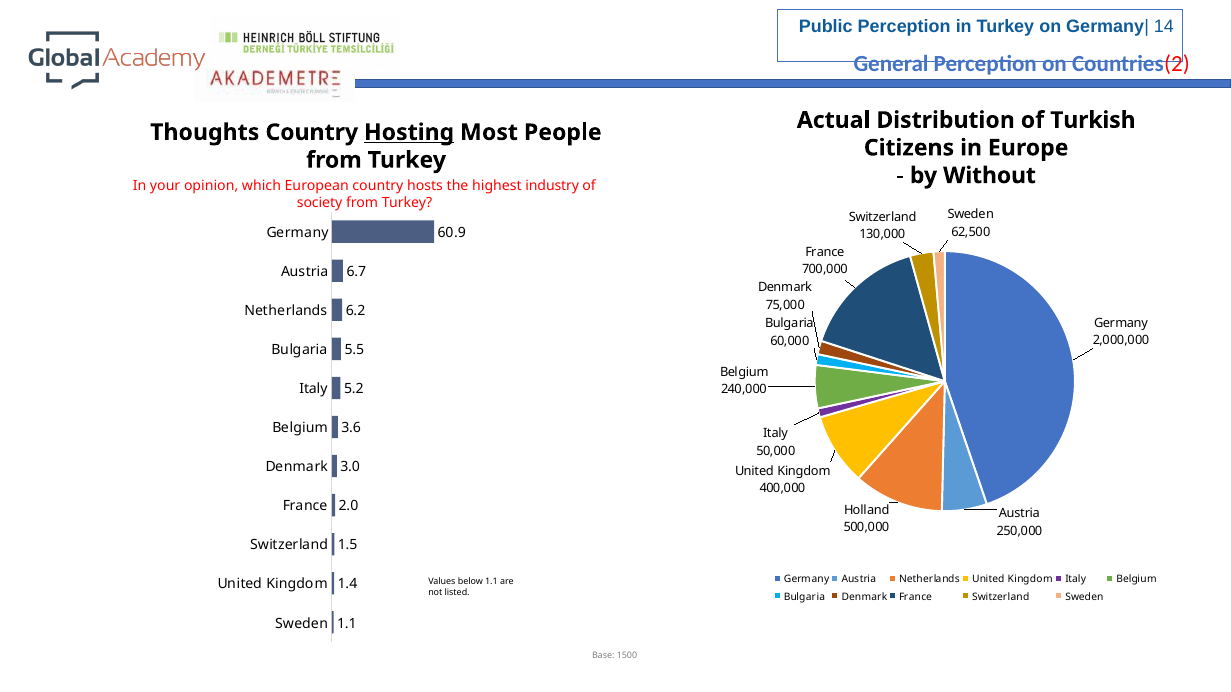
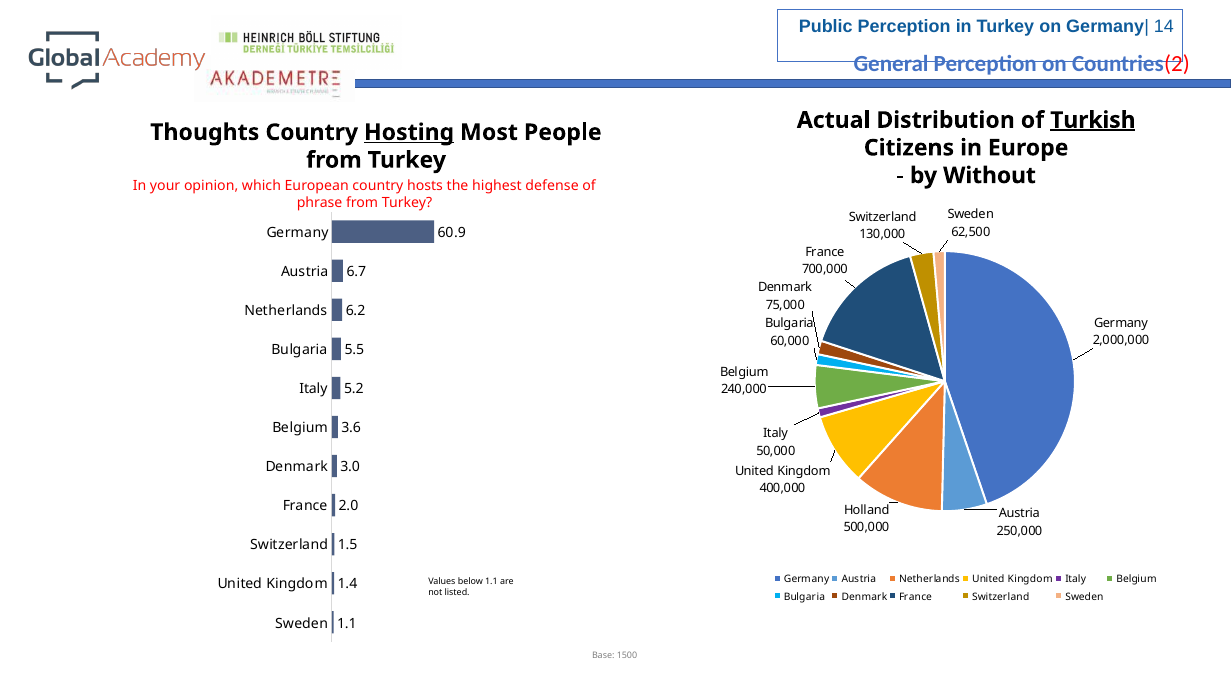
Turkish underline: none -> present
industry: industry -> defense
society: society -> phrase
